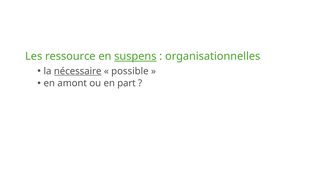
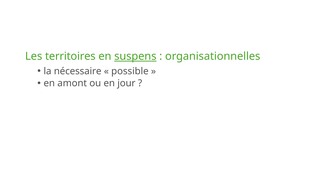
ressource: ressource -> territoires
nécessaire underline: present -> none
part: part -> jour
